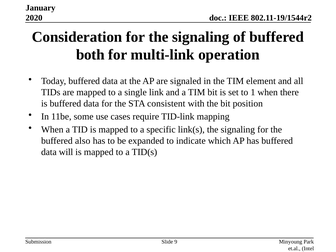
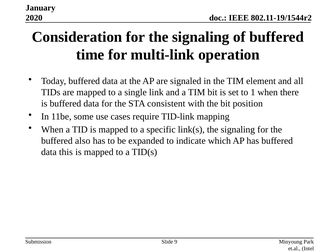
both: both -> time
will: will -> this
